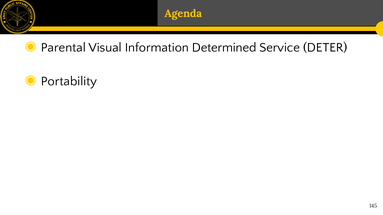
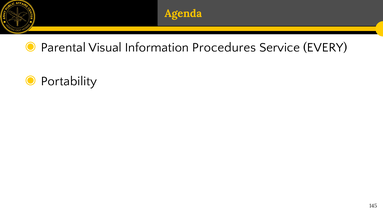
Determined: Determined -> Procedures
DETER: DETER -> EVERY
